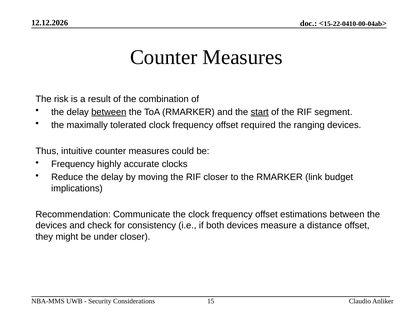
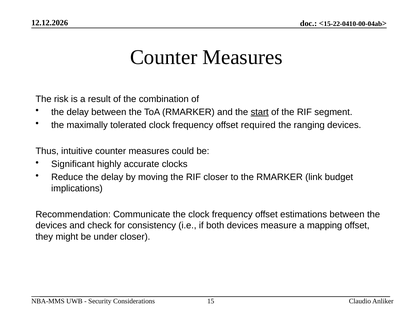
between at (109, 112) underline: present -> none
Frequency at (73, 164): Frequency -> Significant
distance: distance -> mapping
